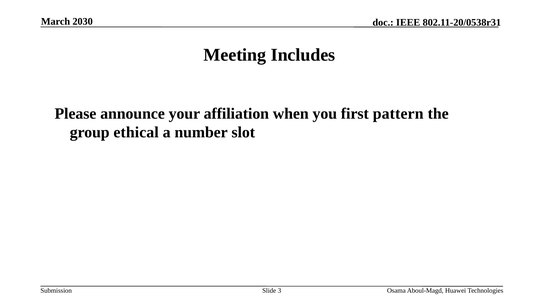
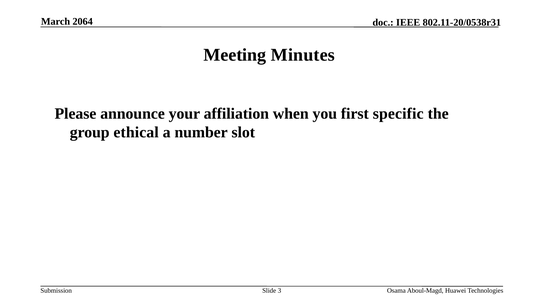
2030: 2030 -> 2064
Includes: Includes -> Minutes
pattern: pattern -> specific
